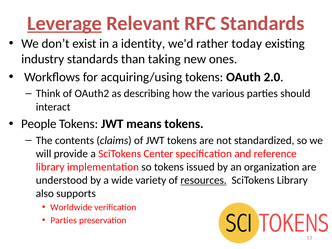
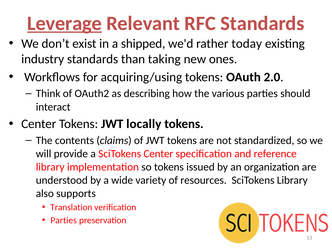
identity: identity -> shipped
People at (39, 124): People -> Center
means: means -> locally
resources underline: present -> none
Worldwide: Worldwide -> Translation
